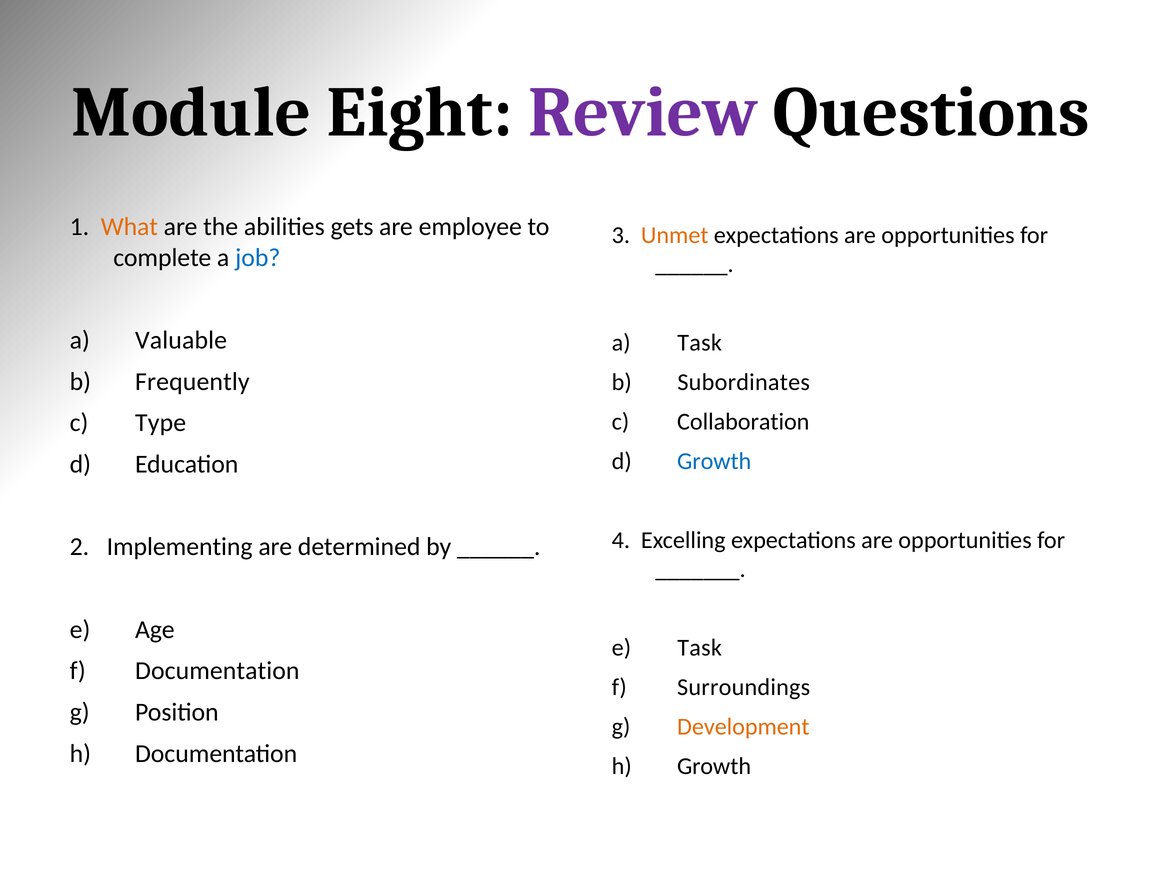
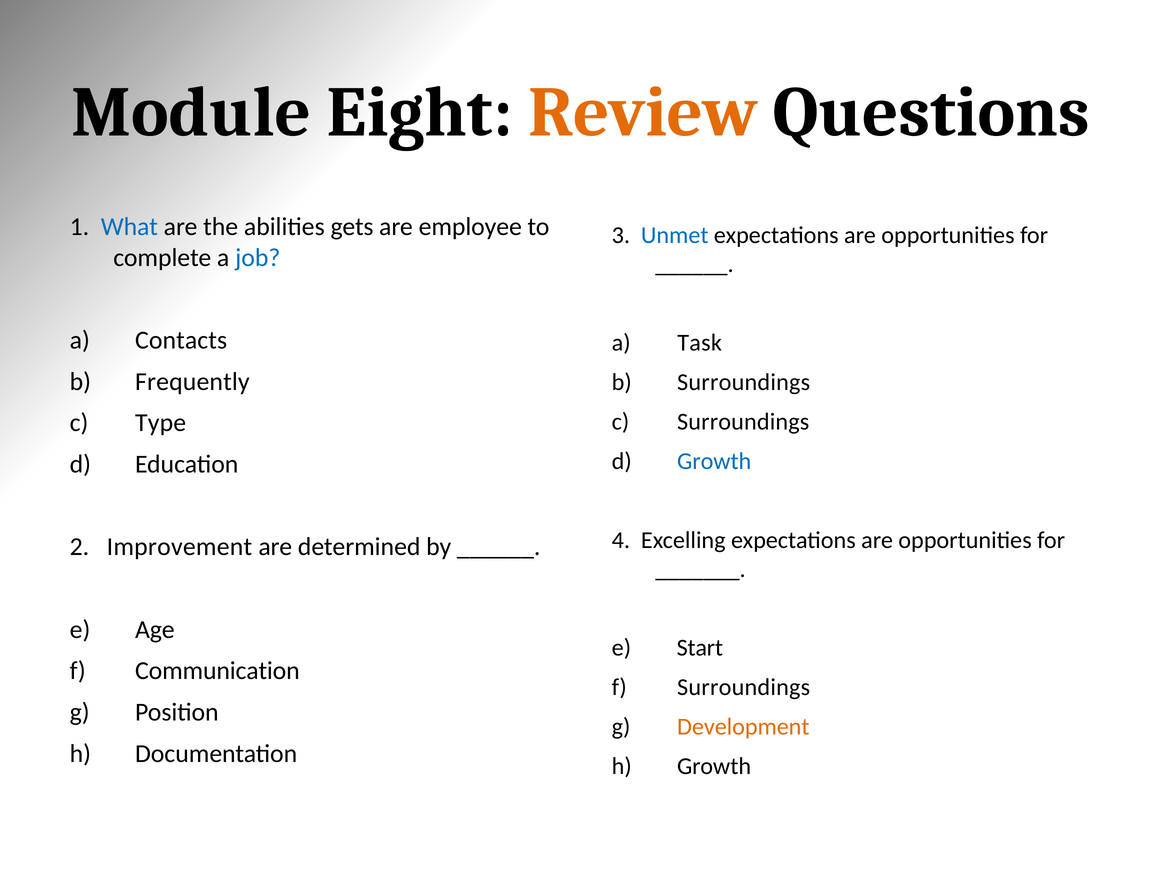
Review colour: purple -> orange
What colour: orange -> blue
Unmet colour: orange -> blue
Valuable: Valuable -> Contacts
Subordinates at (744, 382): Subordinates -> Surroundings
Collaboration at (743, 422): Collaboration -> Surroundings
Implementing: Implementing -> Improvement
Task at (700, 648): Task -> Start
Documentation at (217, 671): Documentation -> Communication
